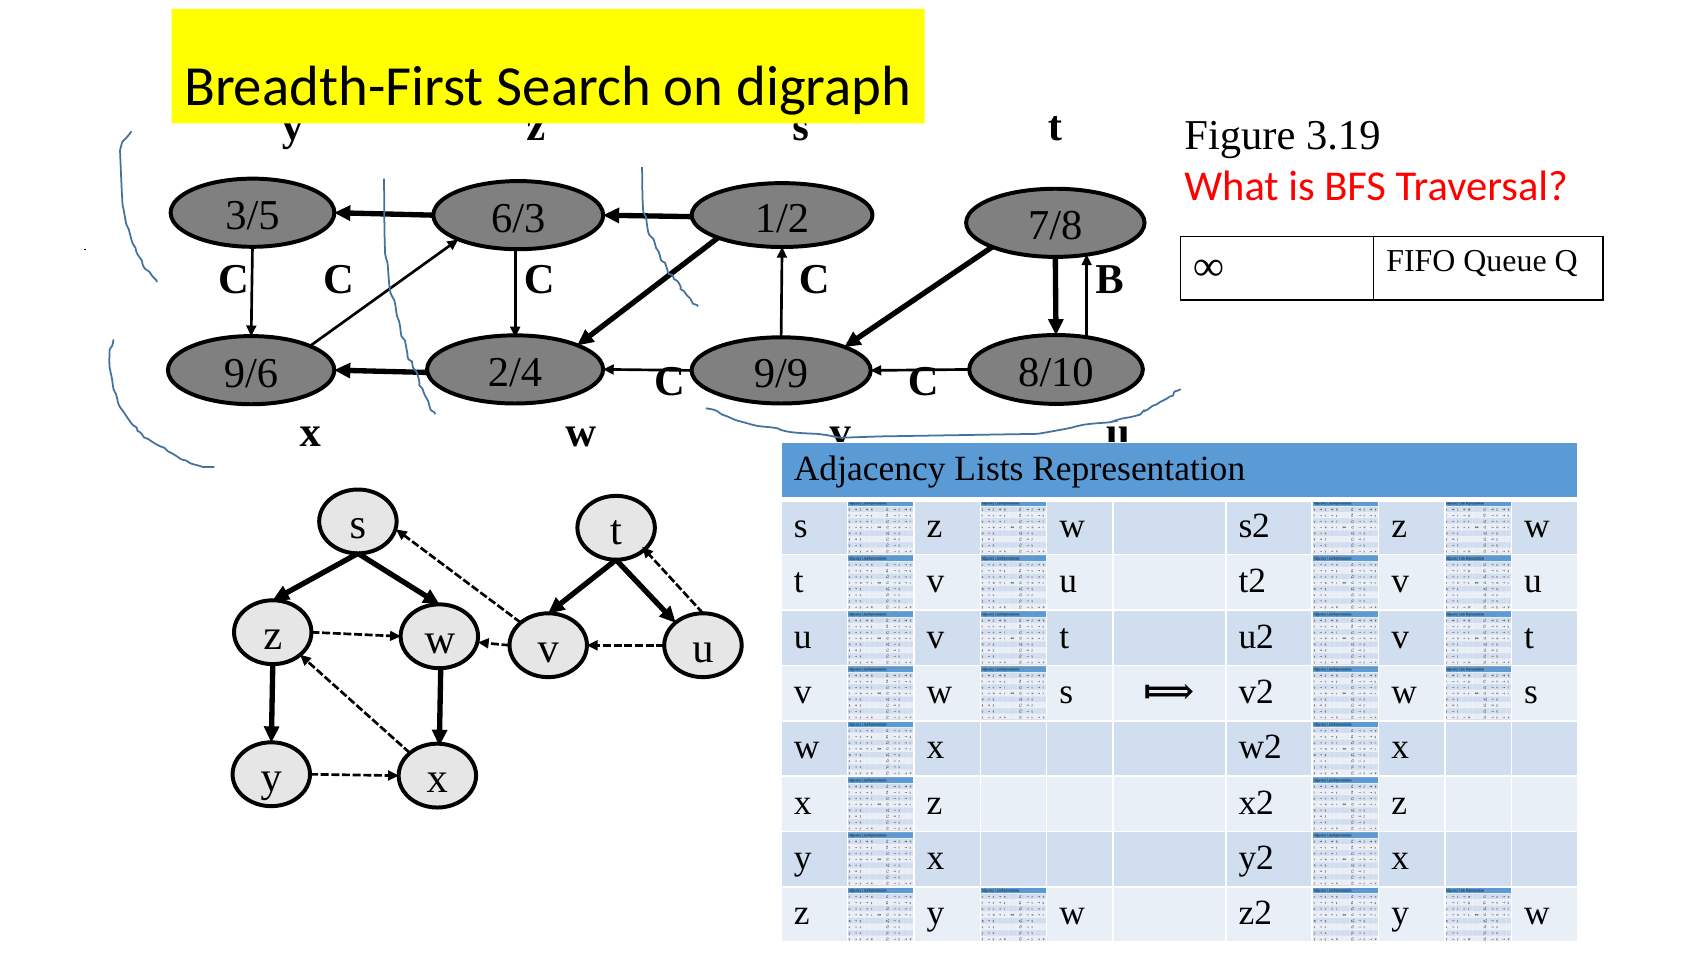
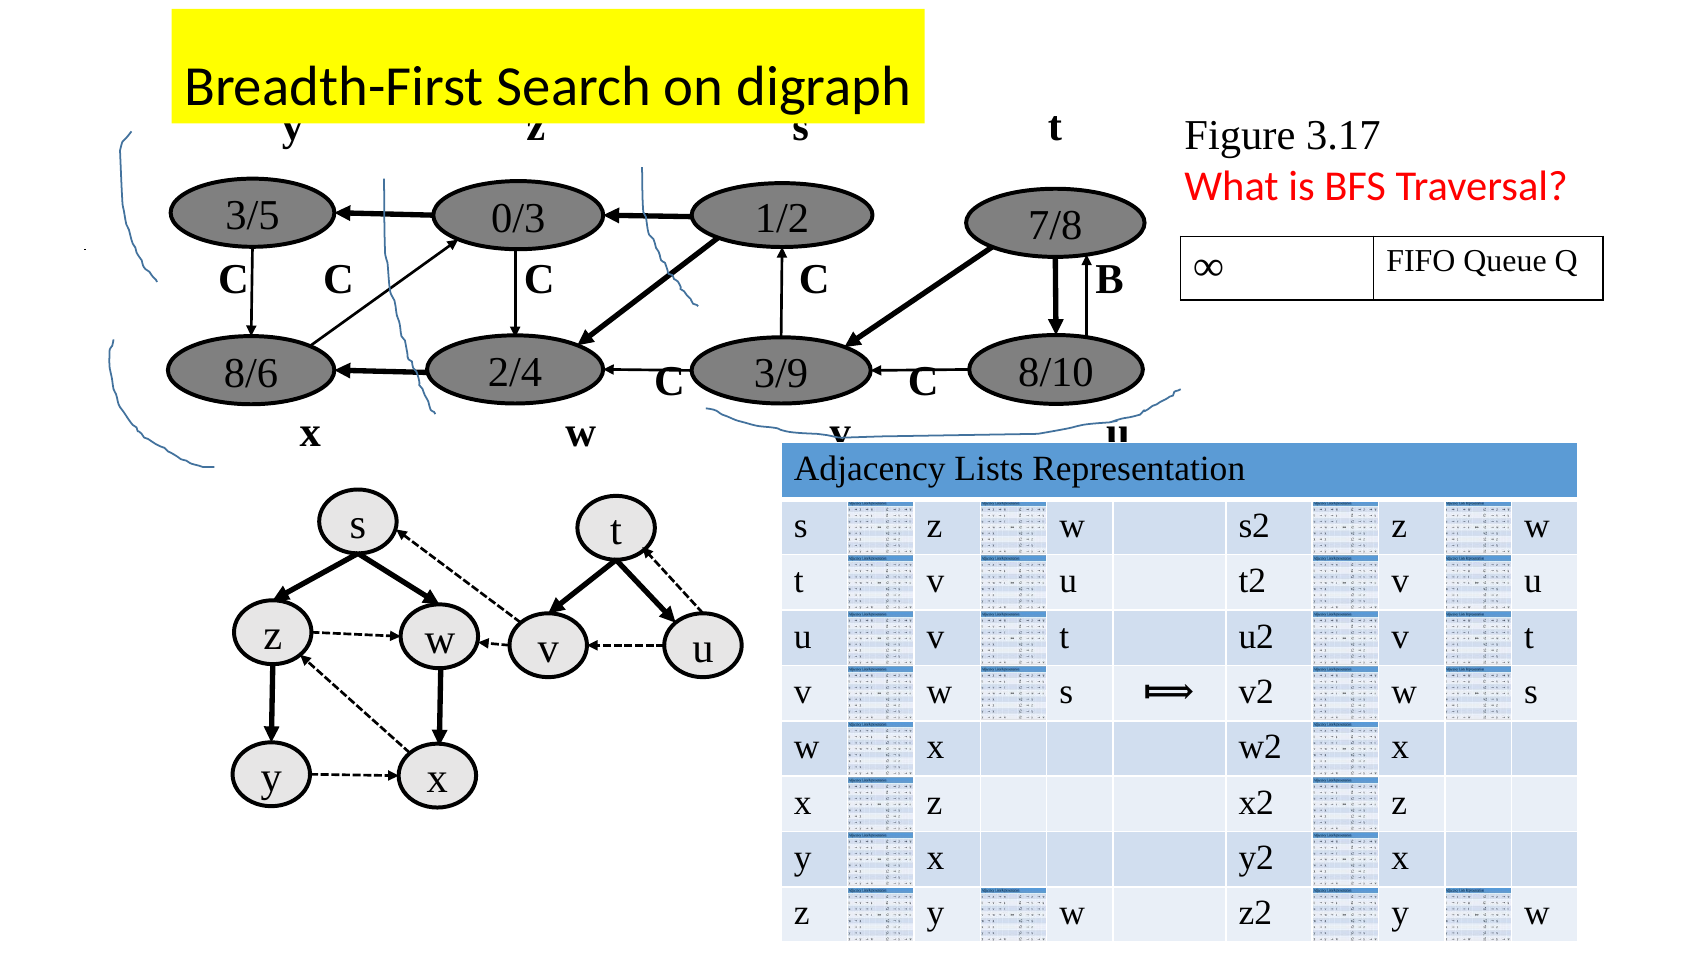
3.19: 3.19 -> 3.17
6/3: 6/3 -> 0/3
9/6: 9/6 -> 8/6
9/9: 9/9 -> 3/9
